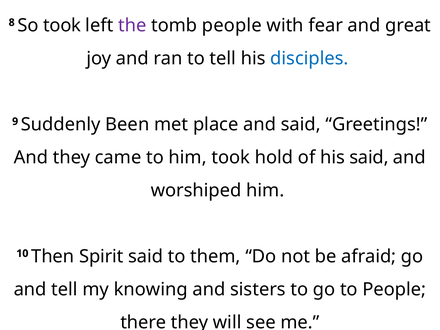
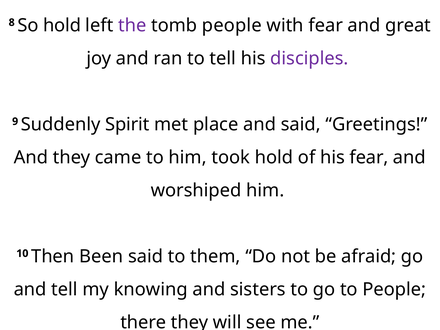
So took: took -> hold
disciples colour: blue -> purple
Been: Been -> Spirit
his said: said -> fear
Spirit: Spirit -> Been
